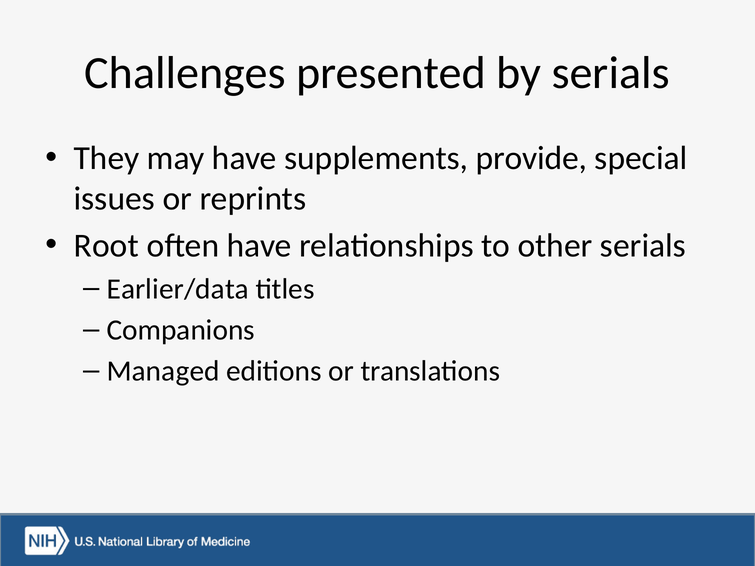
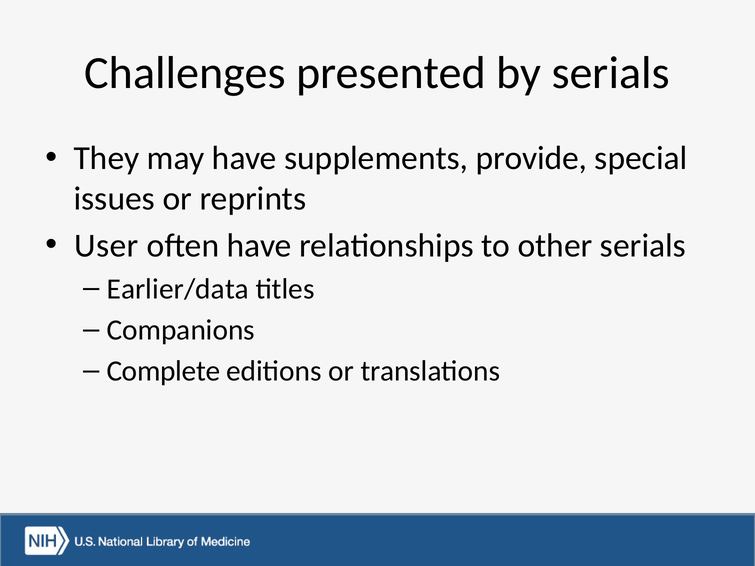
Root: Root -> User
Managed: Managed -> Complete
